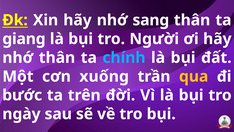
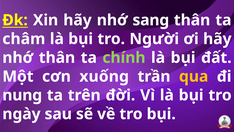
giang: giang -> châm
chính colour: light blue -> light green
bước: bước -> nung
